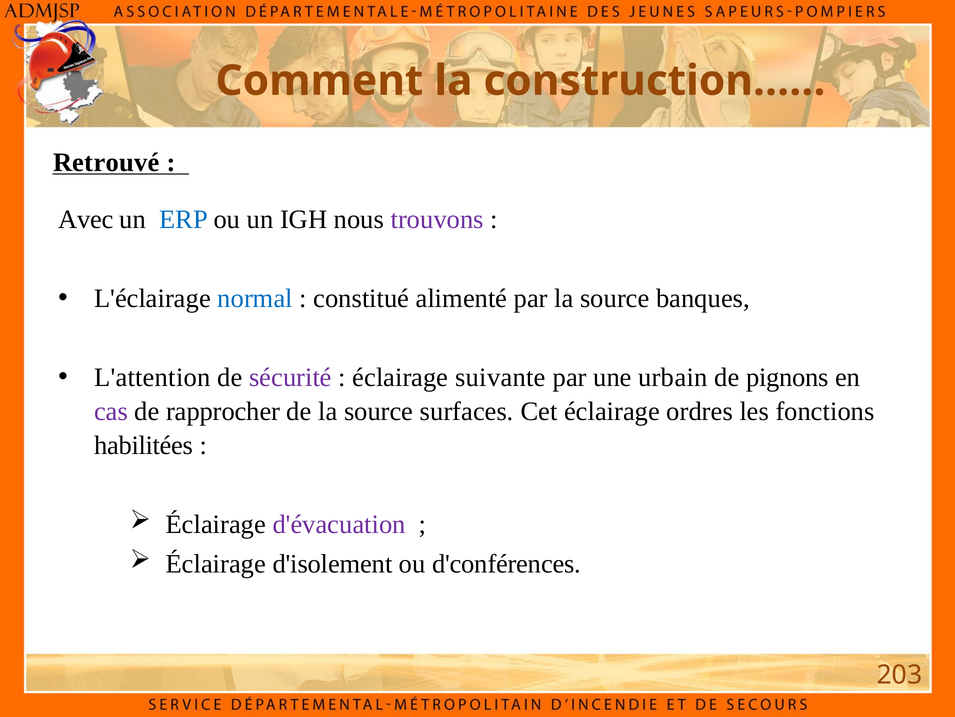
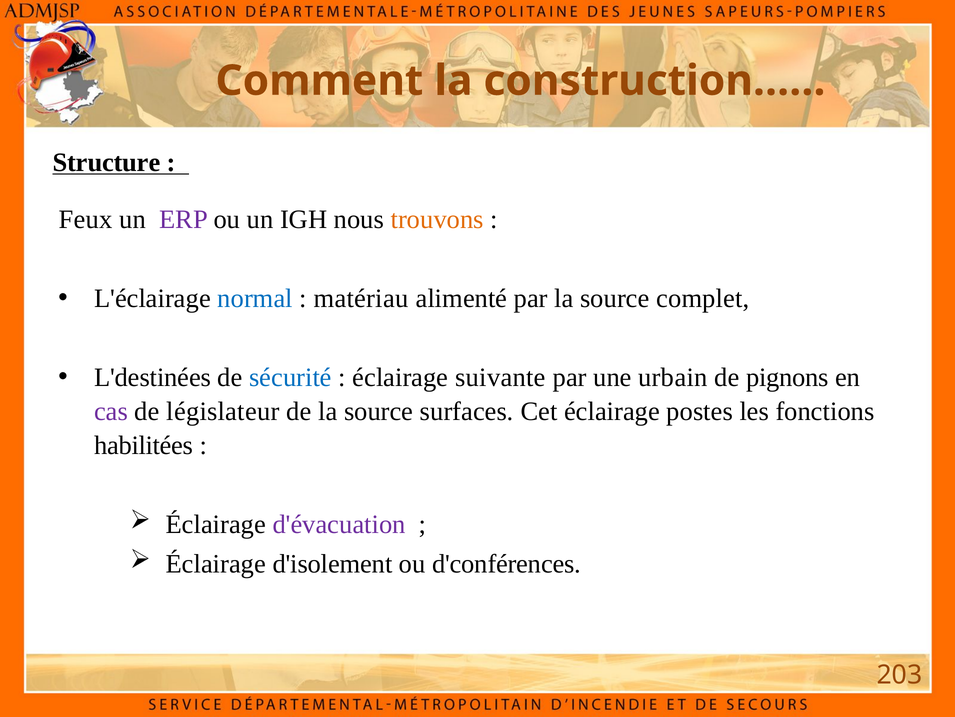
Retrouvé: Retrouvé -> Structure
Avec: Avec -> Feux
ERP colour: blue -> purple
trouvons colour: purple -> orange
constitué: constitué -> matériau
banques: banques -> complet
L'attention: L'attention -> L'destinées
sécurité colour: purple -> blue
rapprocher: rapprocher -> législateur
ordres: ordres -> postes
